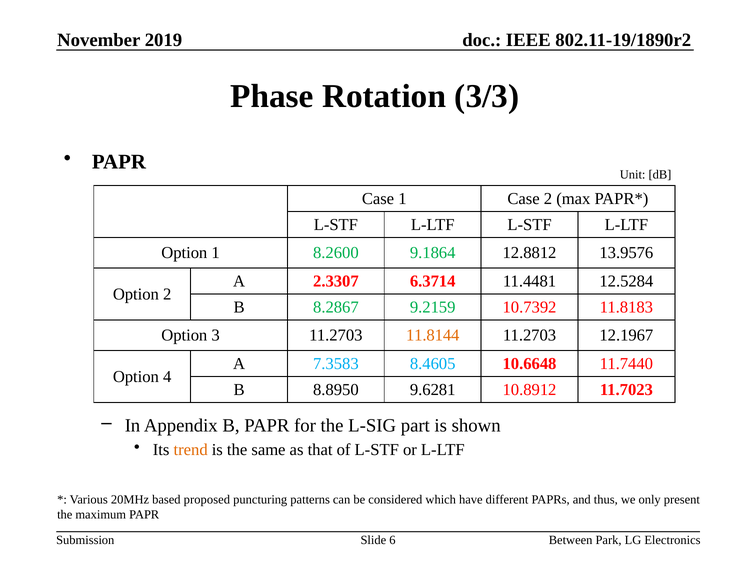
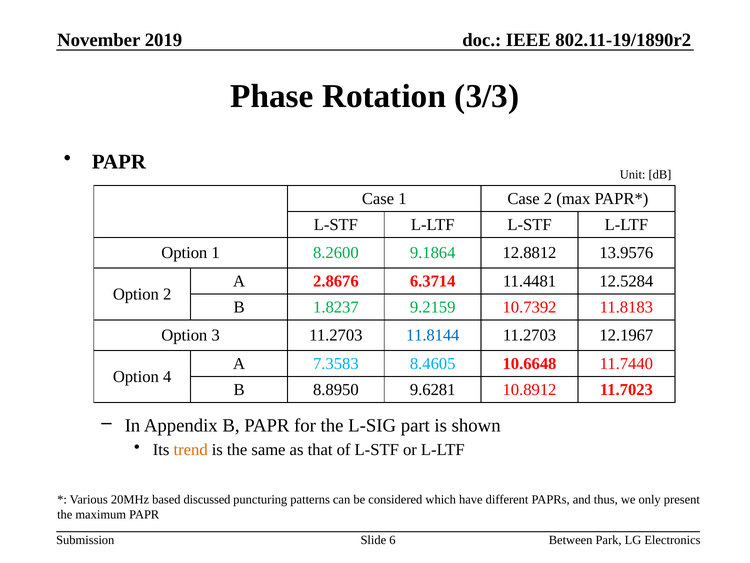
2.3307: 2.3307 -> 2.8676
8.2867: 8.2867 -> 1.8237
11.8144 colour: orange -> blue
proposed: proposed -> discussed
